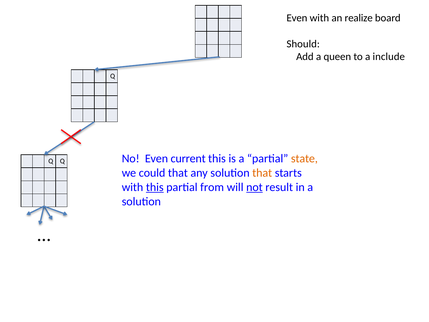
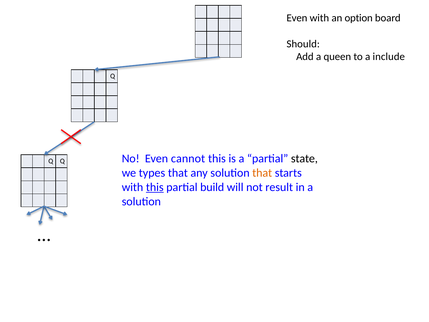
realize: realize -> option
current: current -> cannot
state colour: orange -> black
could: could -> types
from: from -> build
not underline: present -> none
